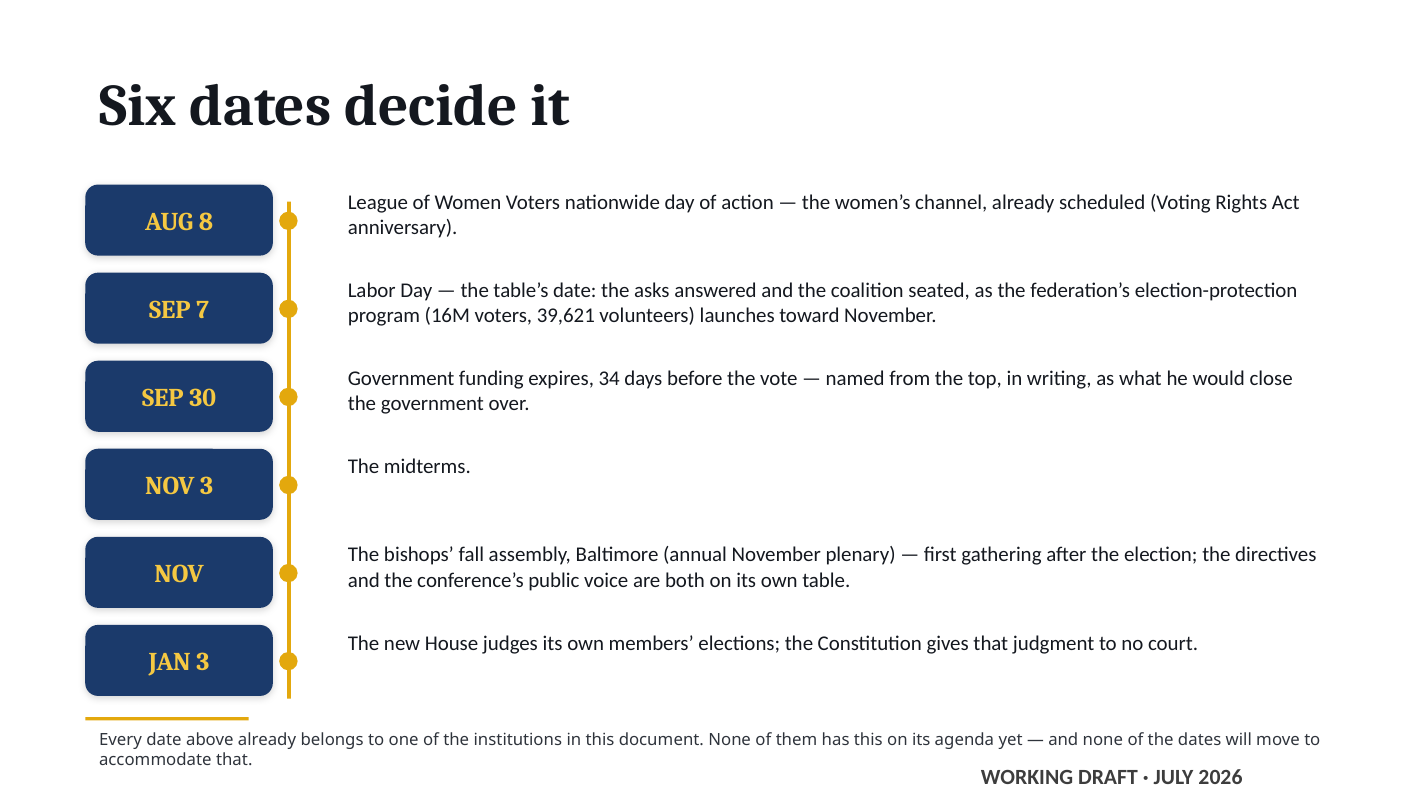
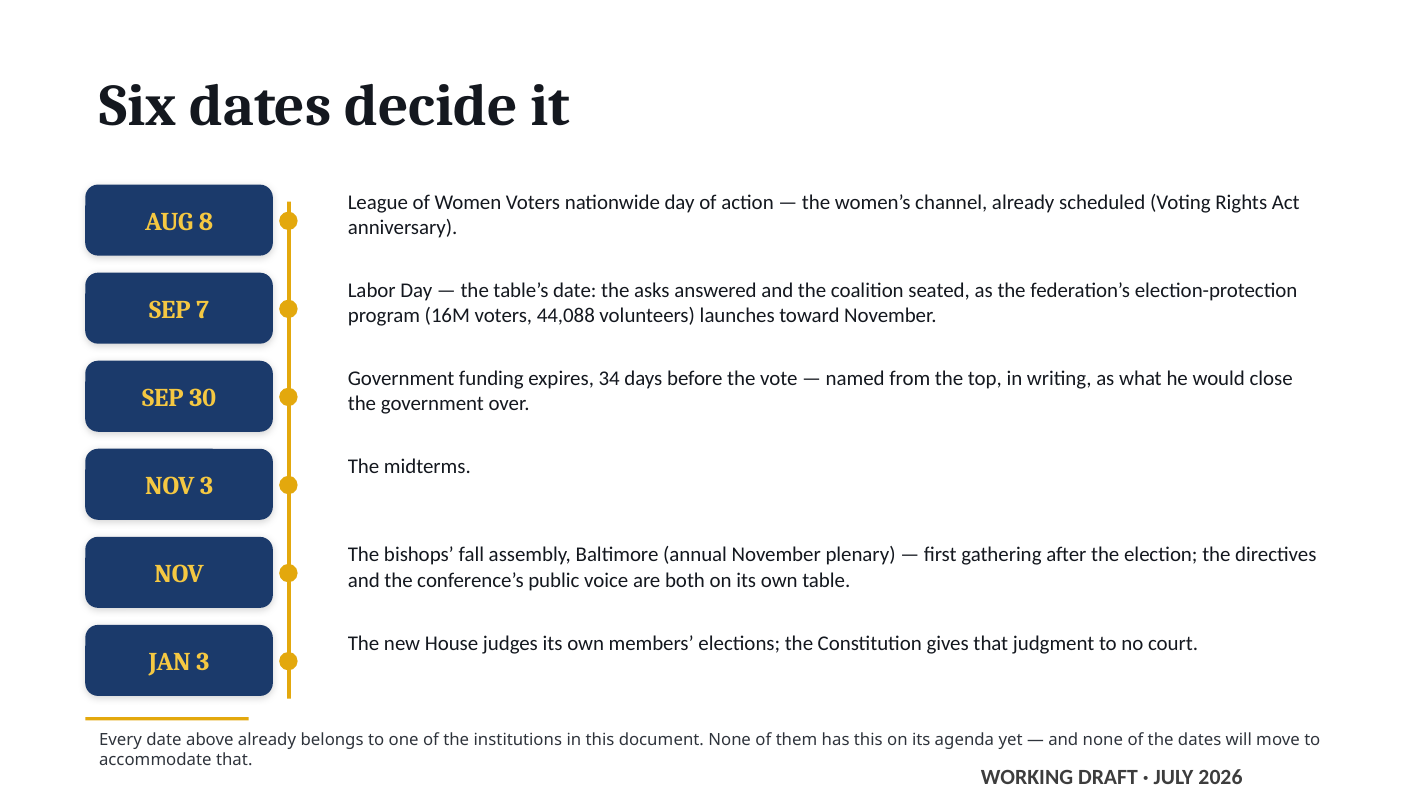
39,621: 39,621 -> 44,088
